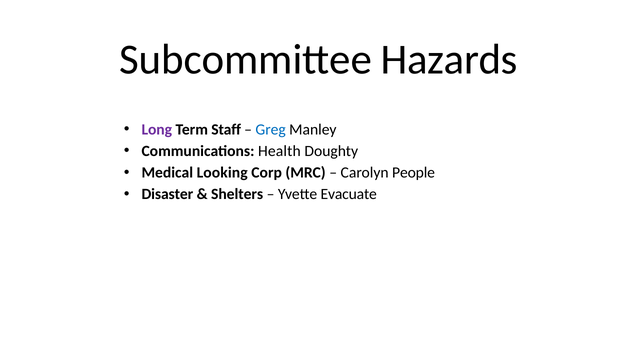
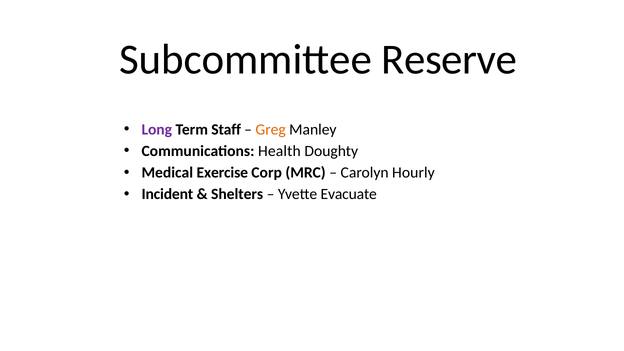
Hazards: Hazards -> Reserve
Greg colour: blue -> orange
Looking: Looking -> Exercise
People: People -> Hourly
Disaster: Disaster -> Incident
